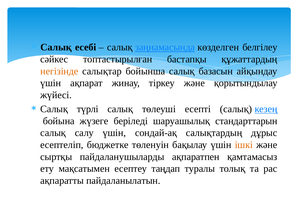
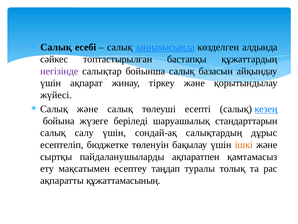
белгілеу: белгілеу -> алдында
негізінде colour: orange -> purple
Салық түрлі: түрлі -> және
пайдаланылатын: пайдаланылатын -> құжаттамасының
